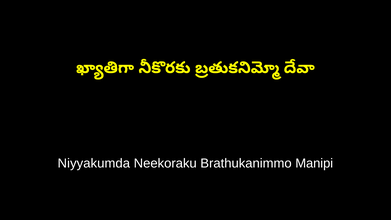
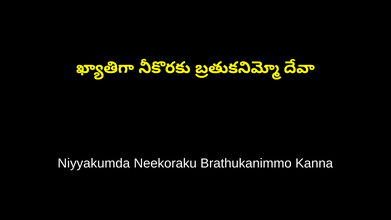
Manipi: Manipi -> Kanna
